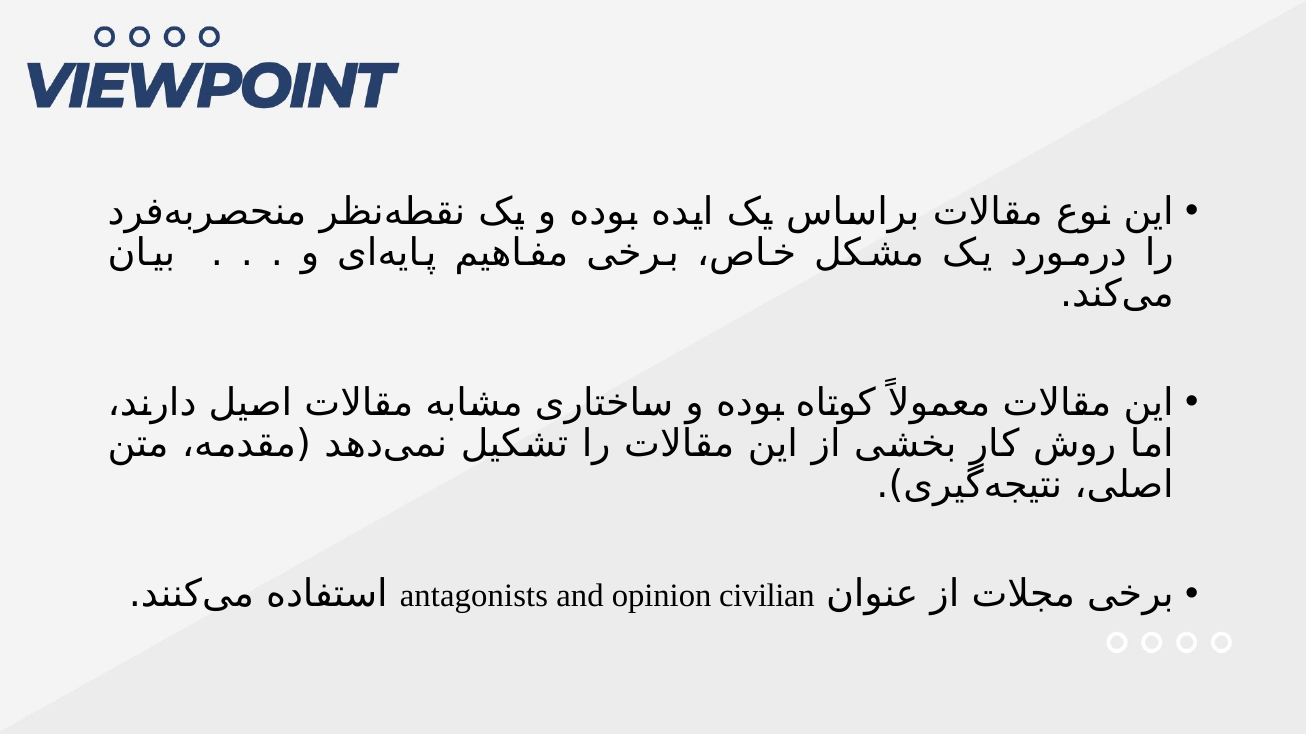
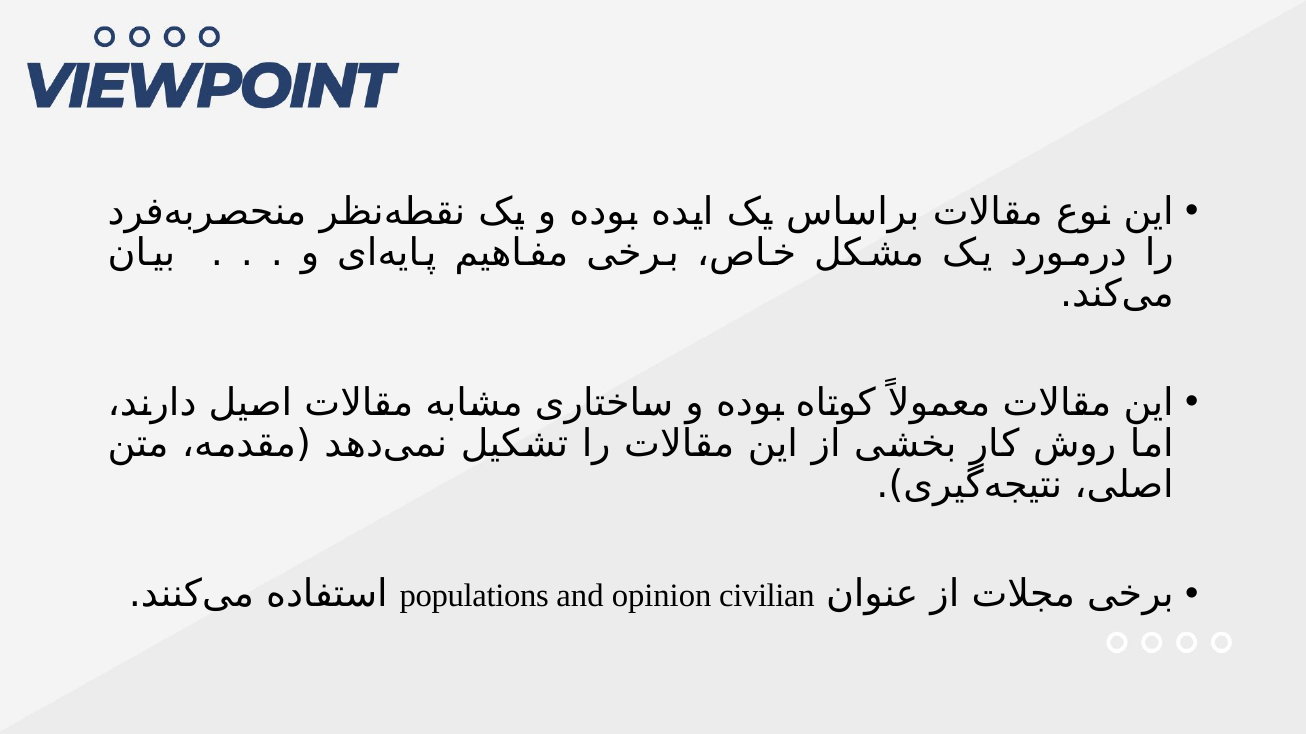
antagonists: antagonists -> populations
